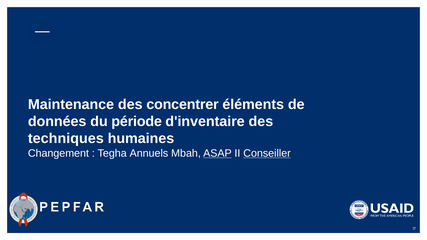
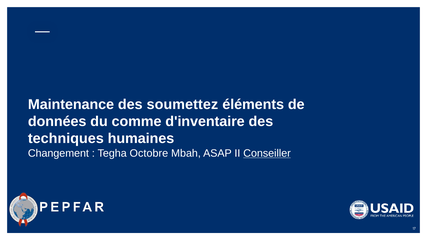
concentrer: concentrer -> soumettez
période: période -> comme
Annuels: Annuels -> Octobre
ASAP underline: present -> none
